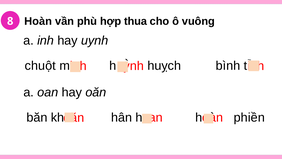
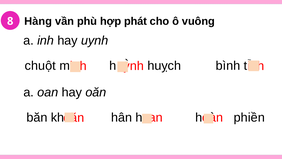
Hoàn: Hoàn -> Hàng
thua: thua -> phát
